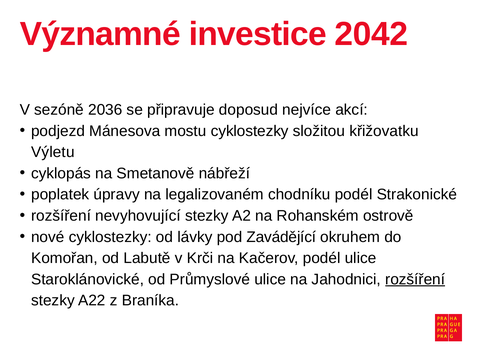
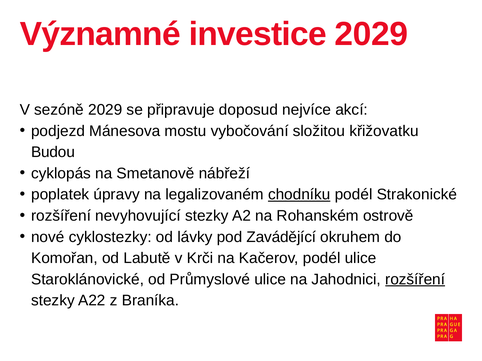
investice 2042: 2042 -> 2029
sezóně 2036: 2036 -> 2029
mostu cyklostezky: cyklostezky -> vybočování
Výletu: Výletu -> Budou
chodníku underline: none -> present
